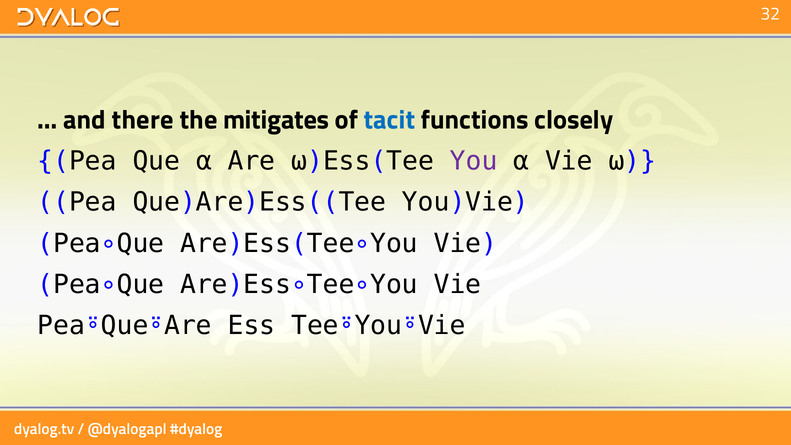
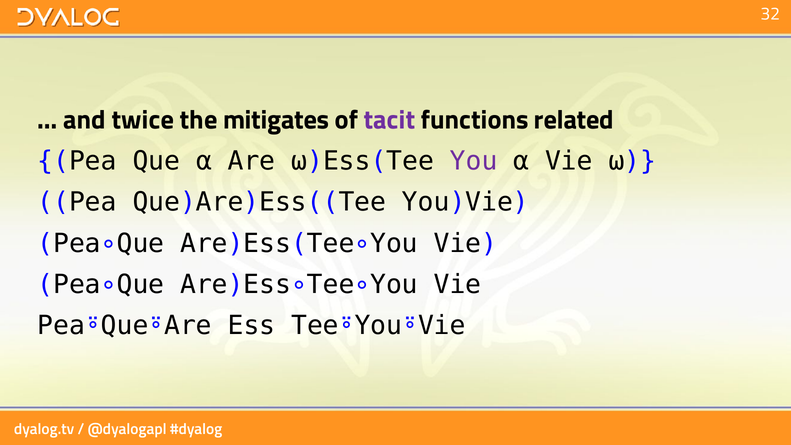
there: there -> twice
tacit colour: blue -> purple
closely: closely -> related
